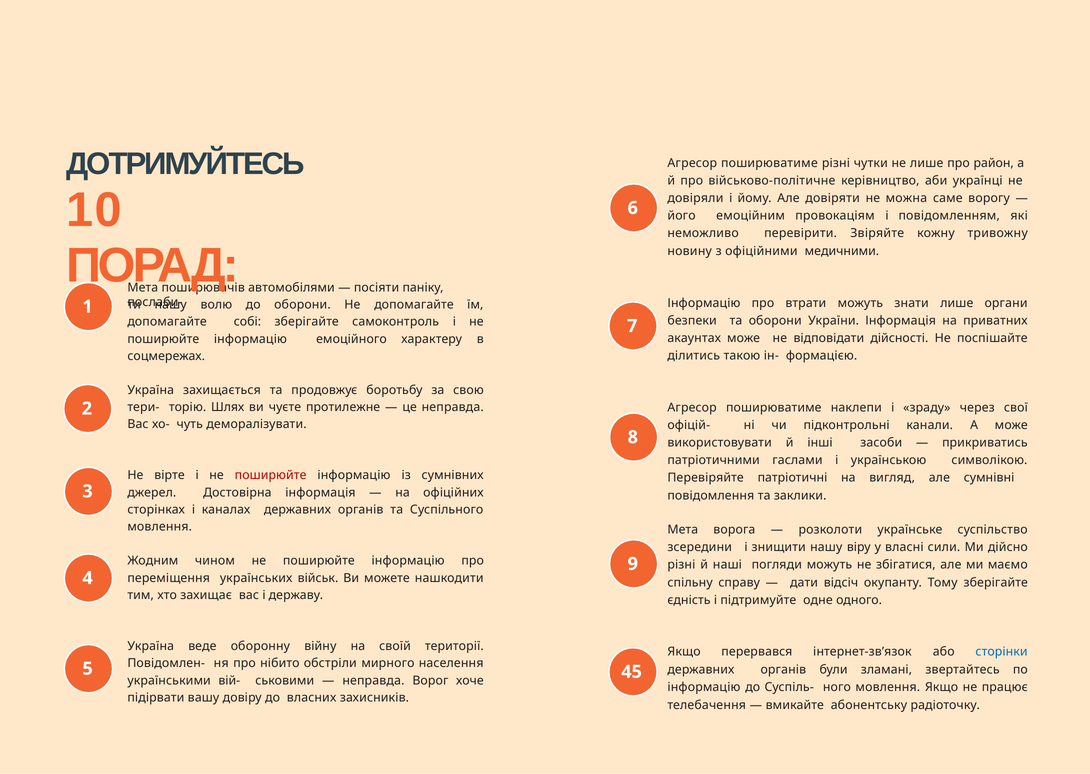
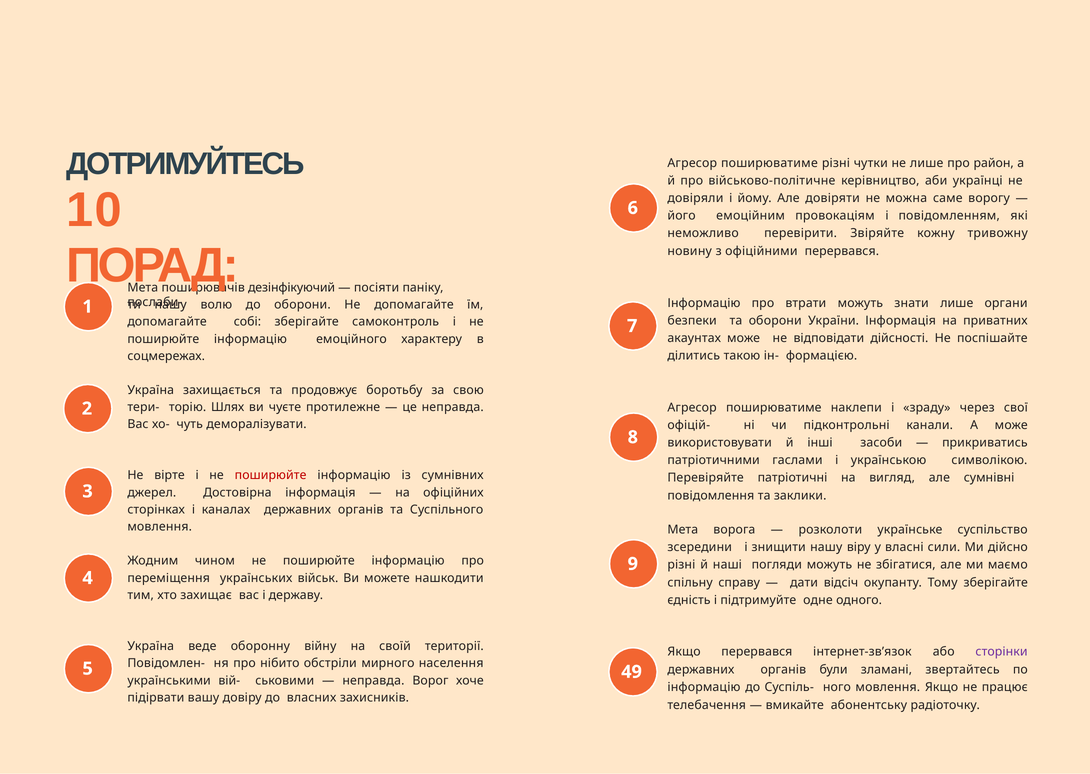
офіційними медичними: медичними -> перервався
автомобілями: автомобілями -> дезінфікуючий
сторінки colour: blue -> purple
45: 45 -> 49
